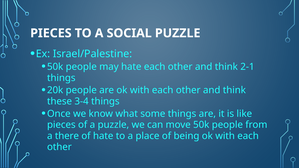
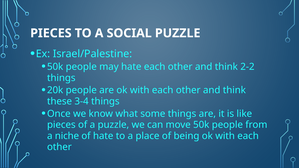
2-1: 2-1 -> 2-2
there: there -> niche
